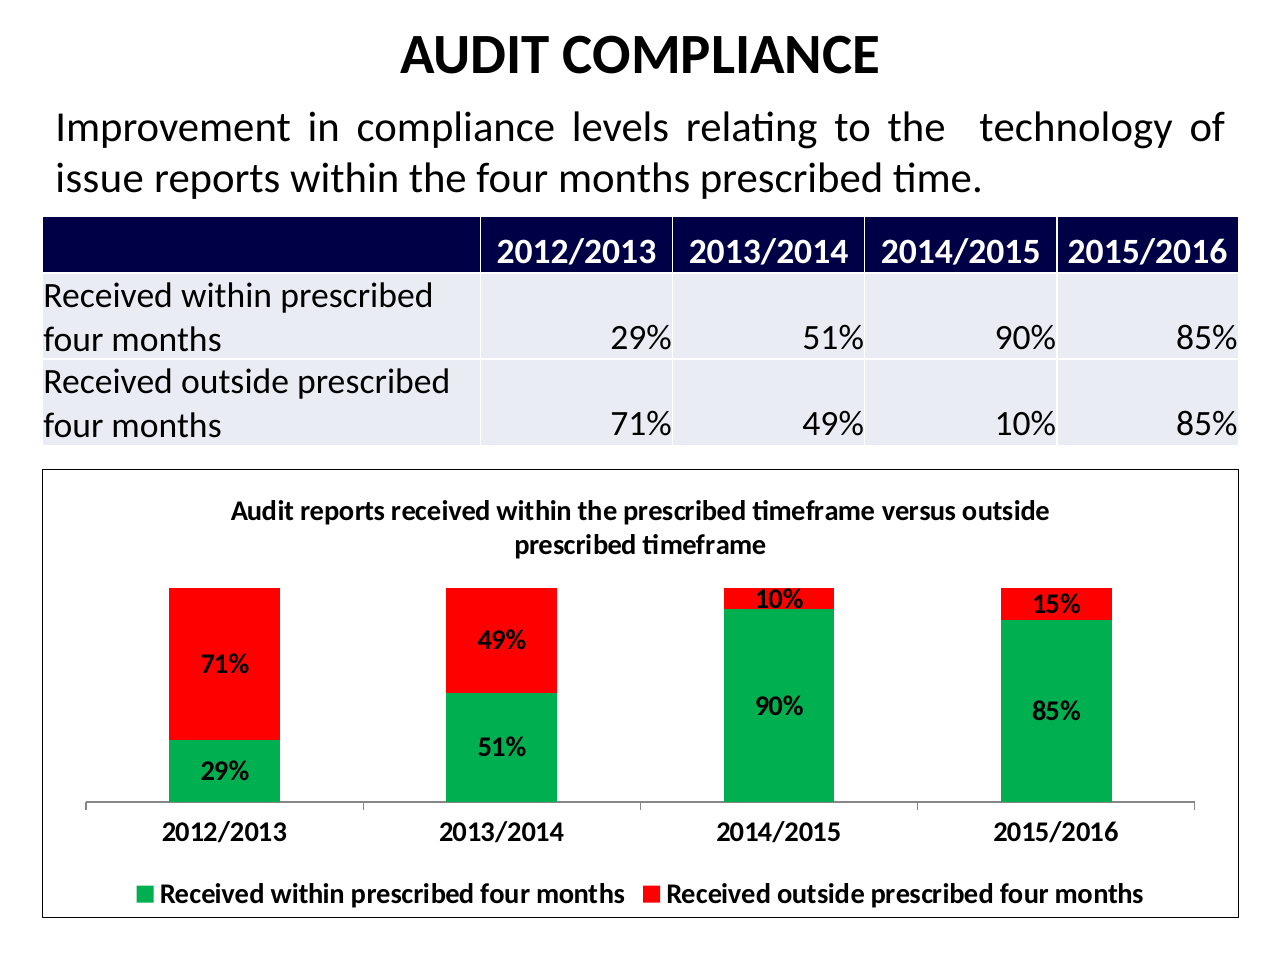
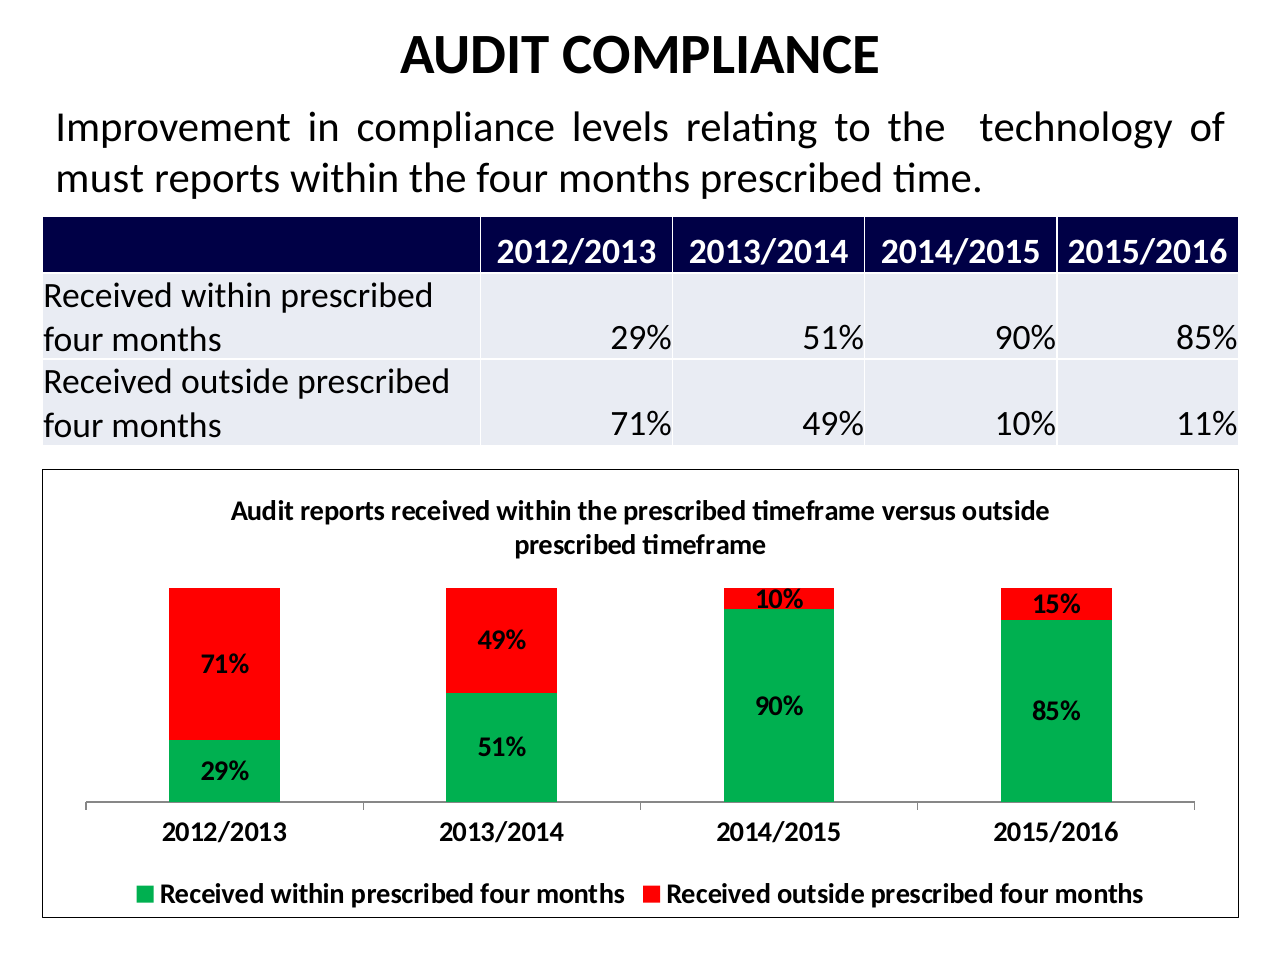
issue: issue -> must
10% 85%: 85% -> 11%
